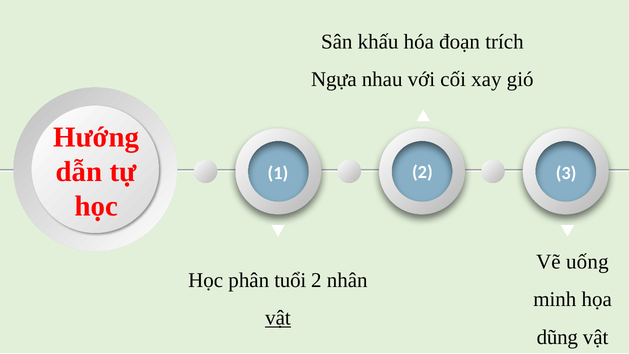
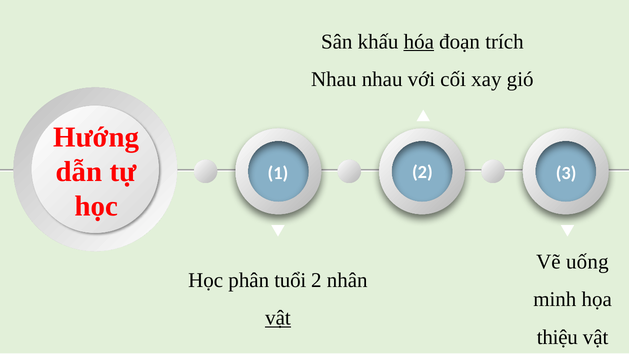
hóa underline: none -> present
Ngựa at (334, 79): Ngựa -> Nhau
dũng: dũng -> thiệu
